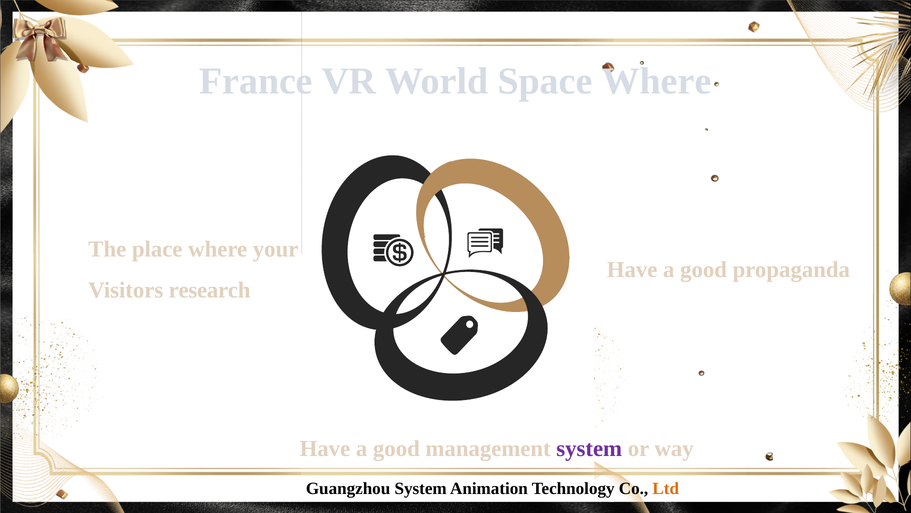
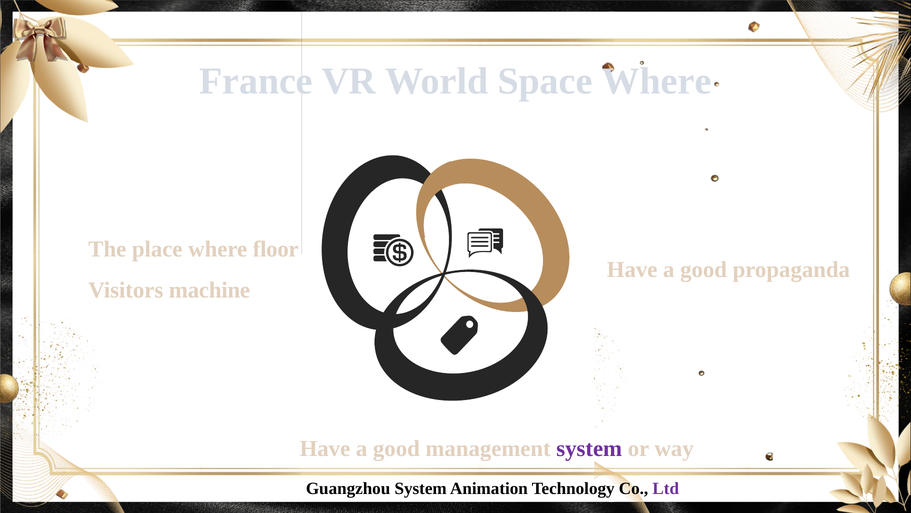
your: your -> floor
research: research -> machine
Ltd colour: orange -> purple
